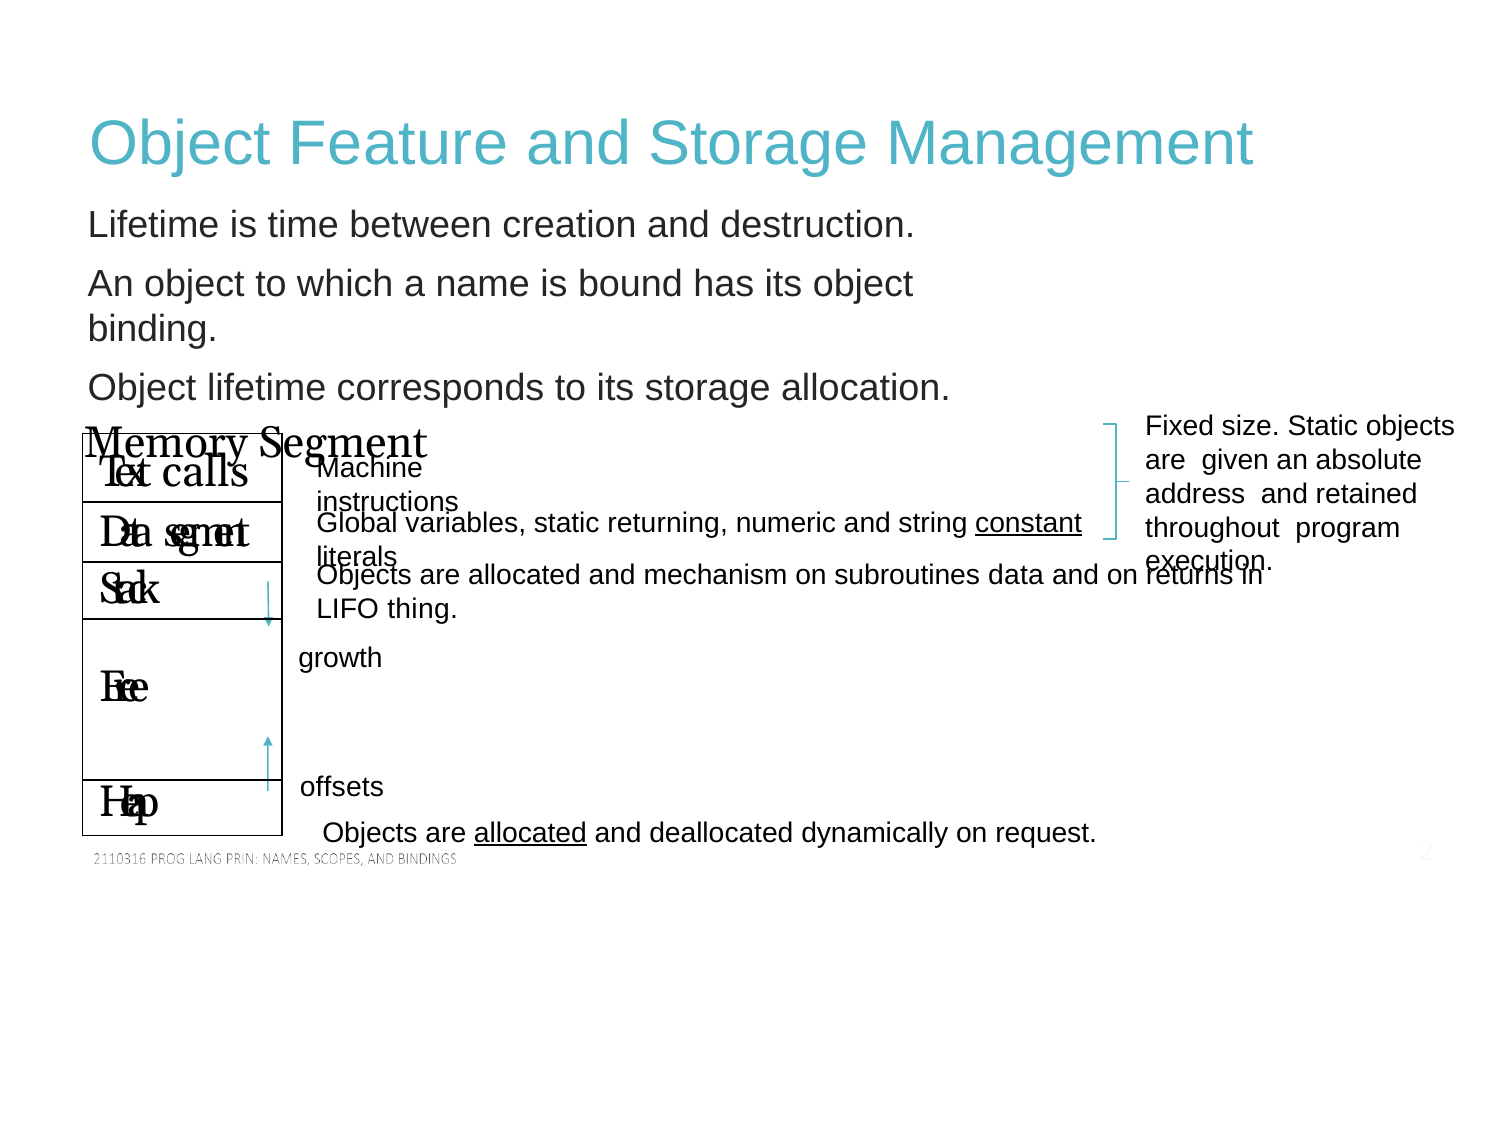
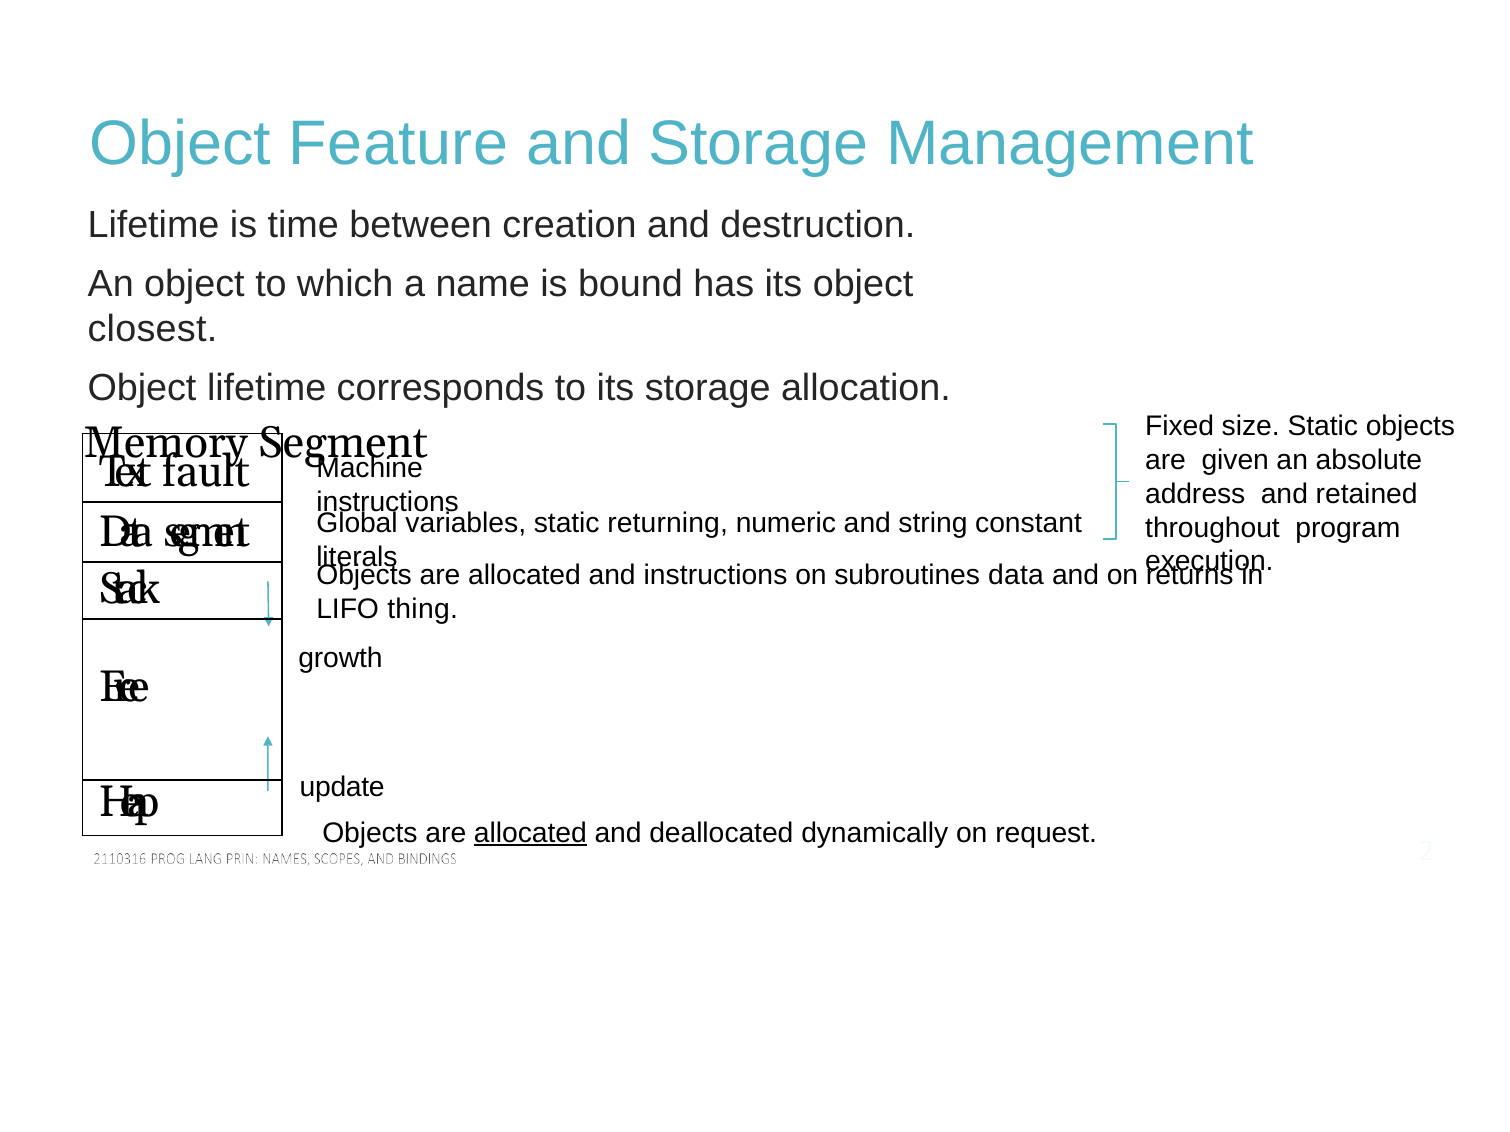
binding: binding -> closest
calls: calls -> fault
constant underline: present -> none
and mechanism: mechanism -> instructions
offsets: offsets -> update
